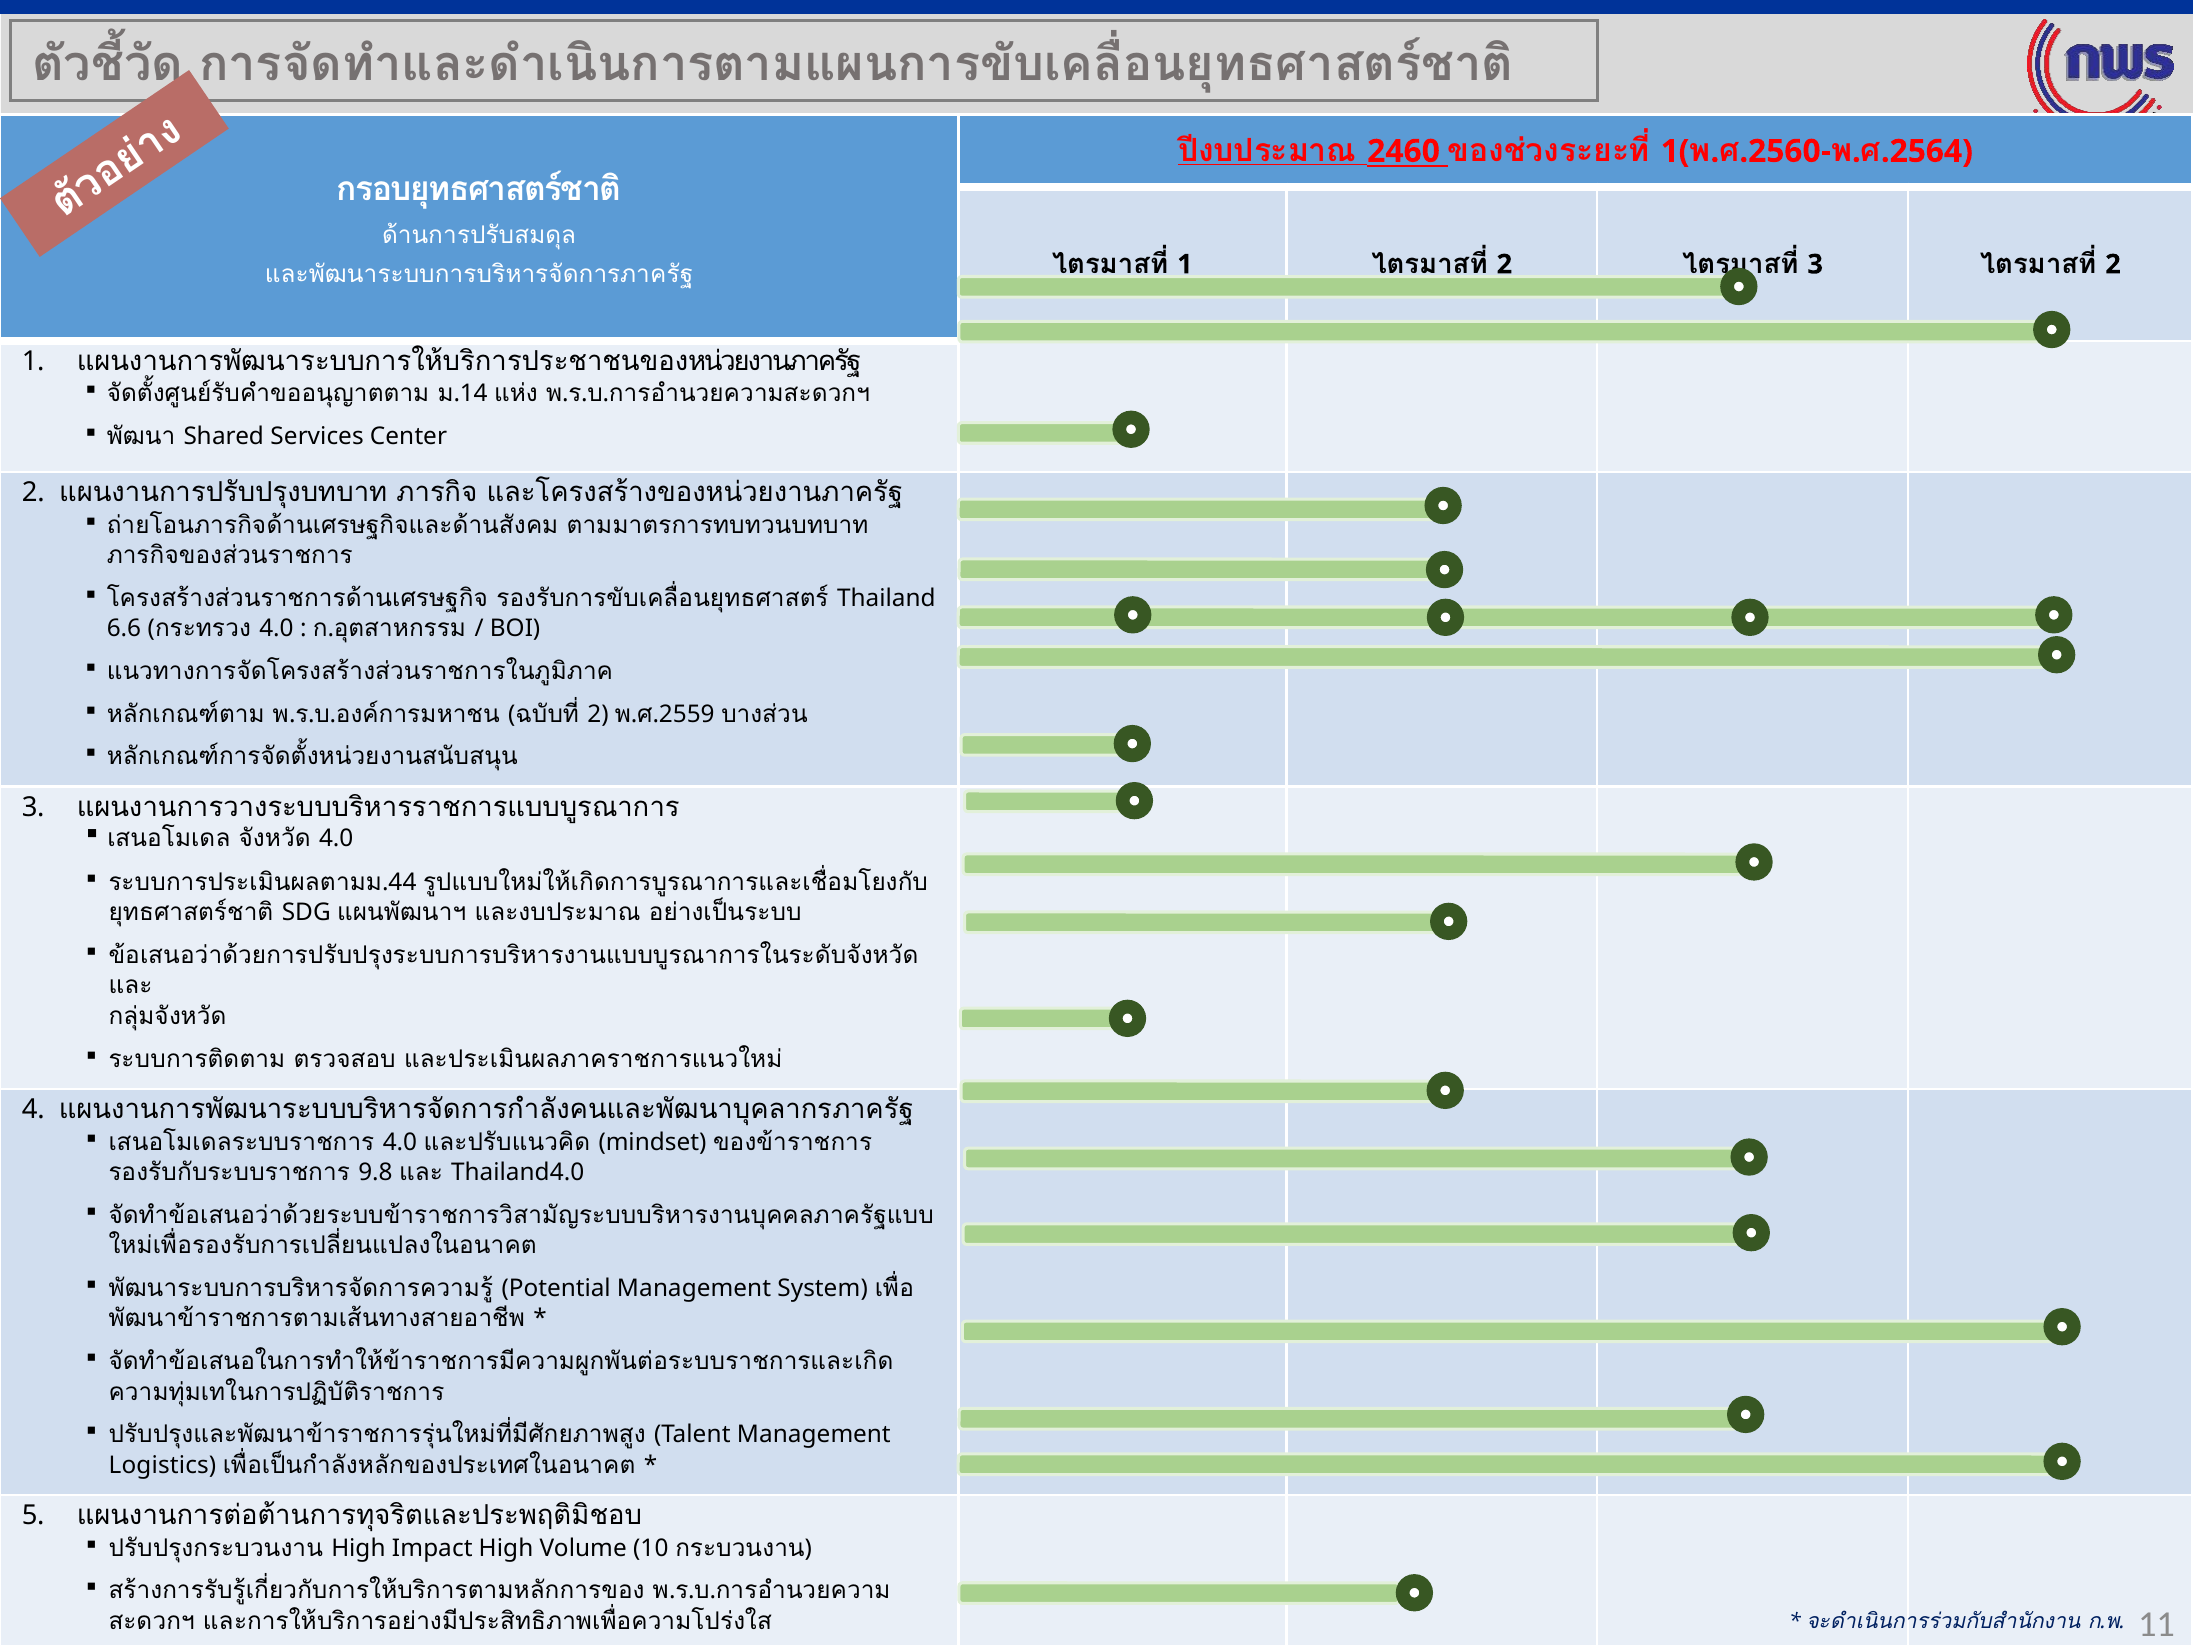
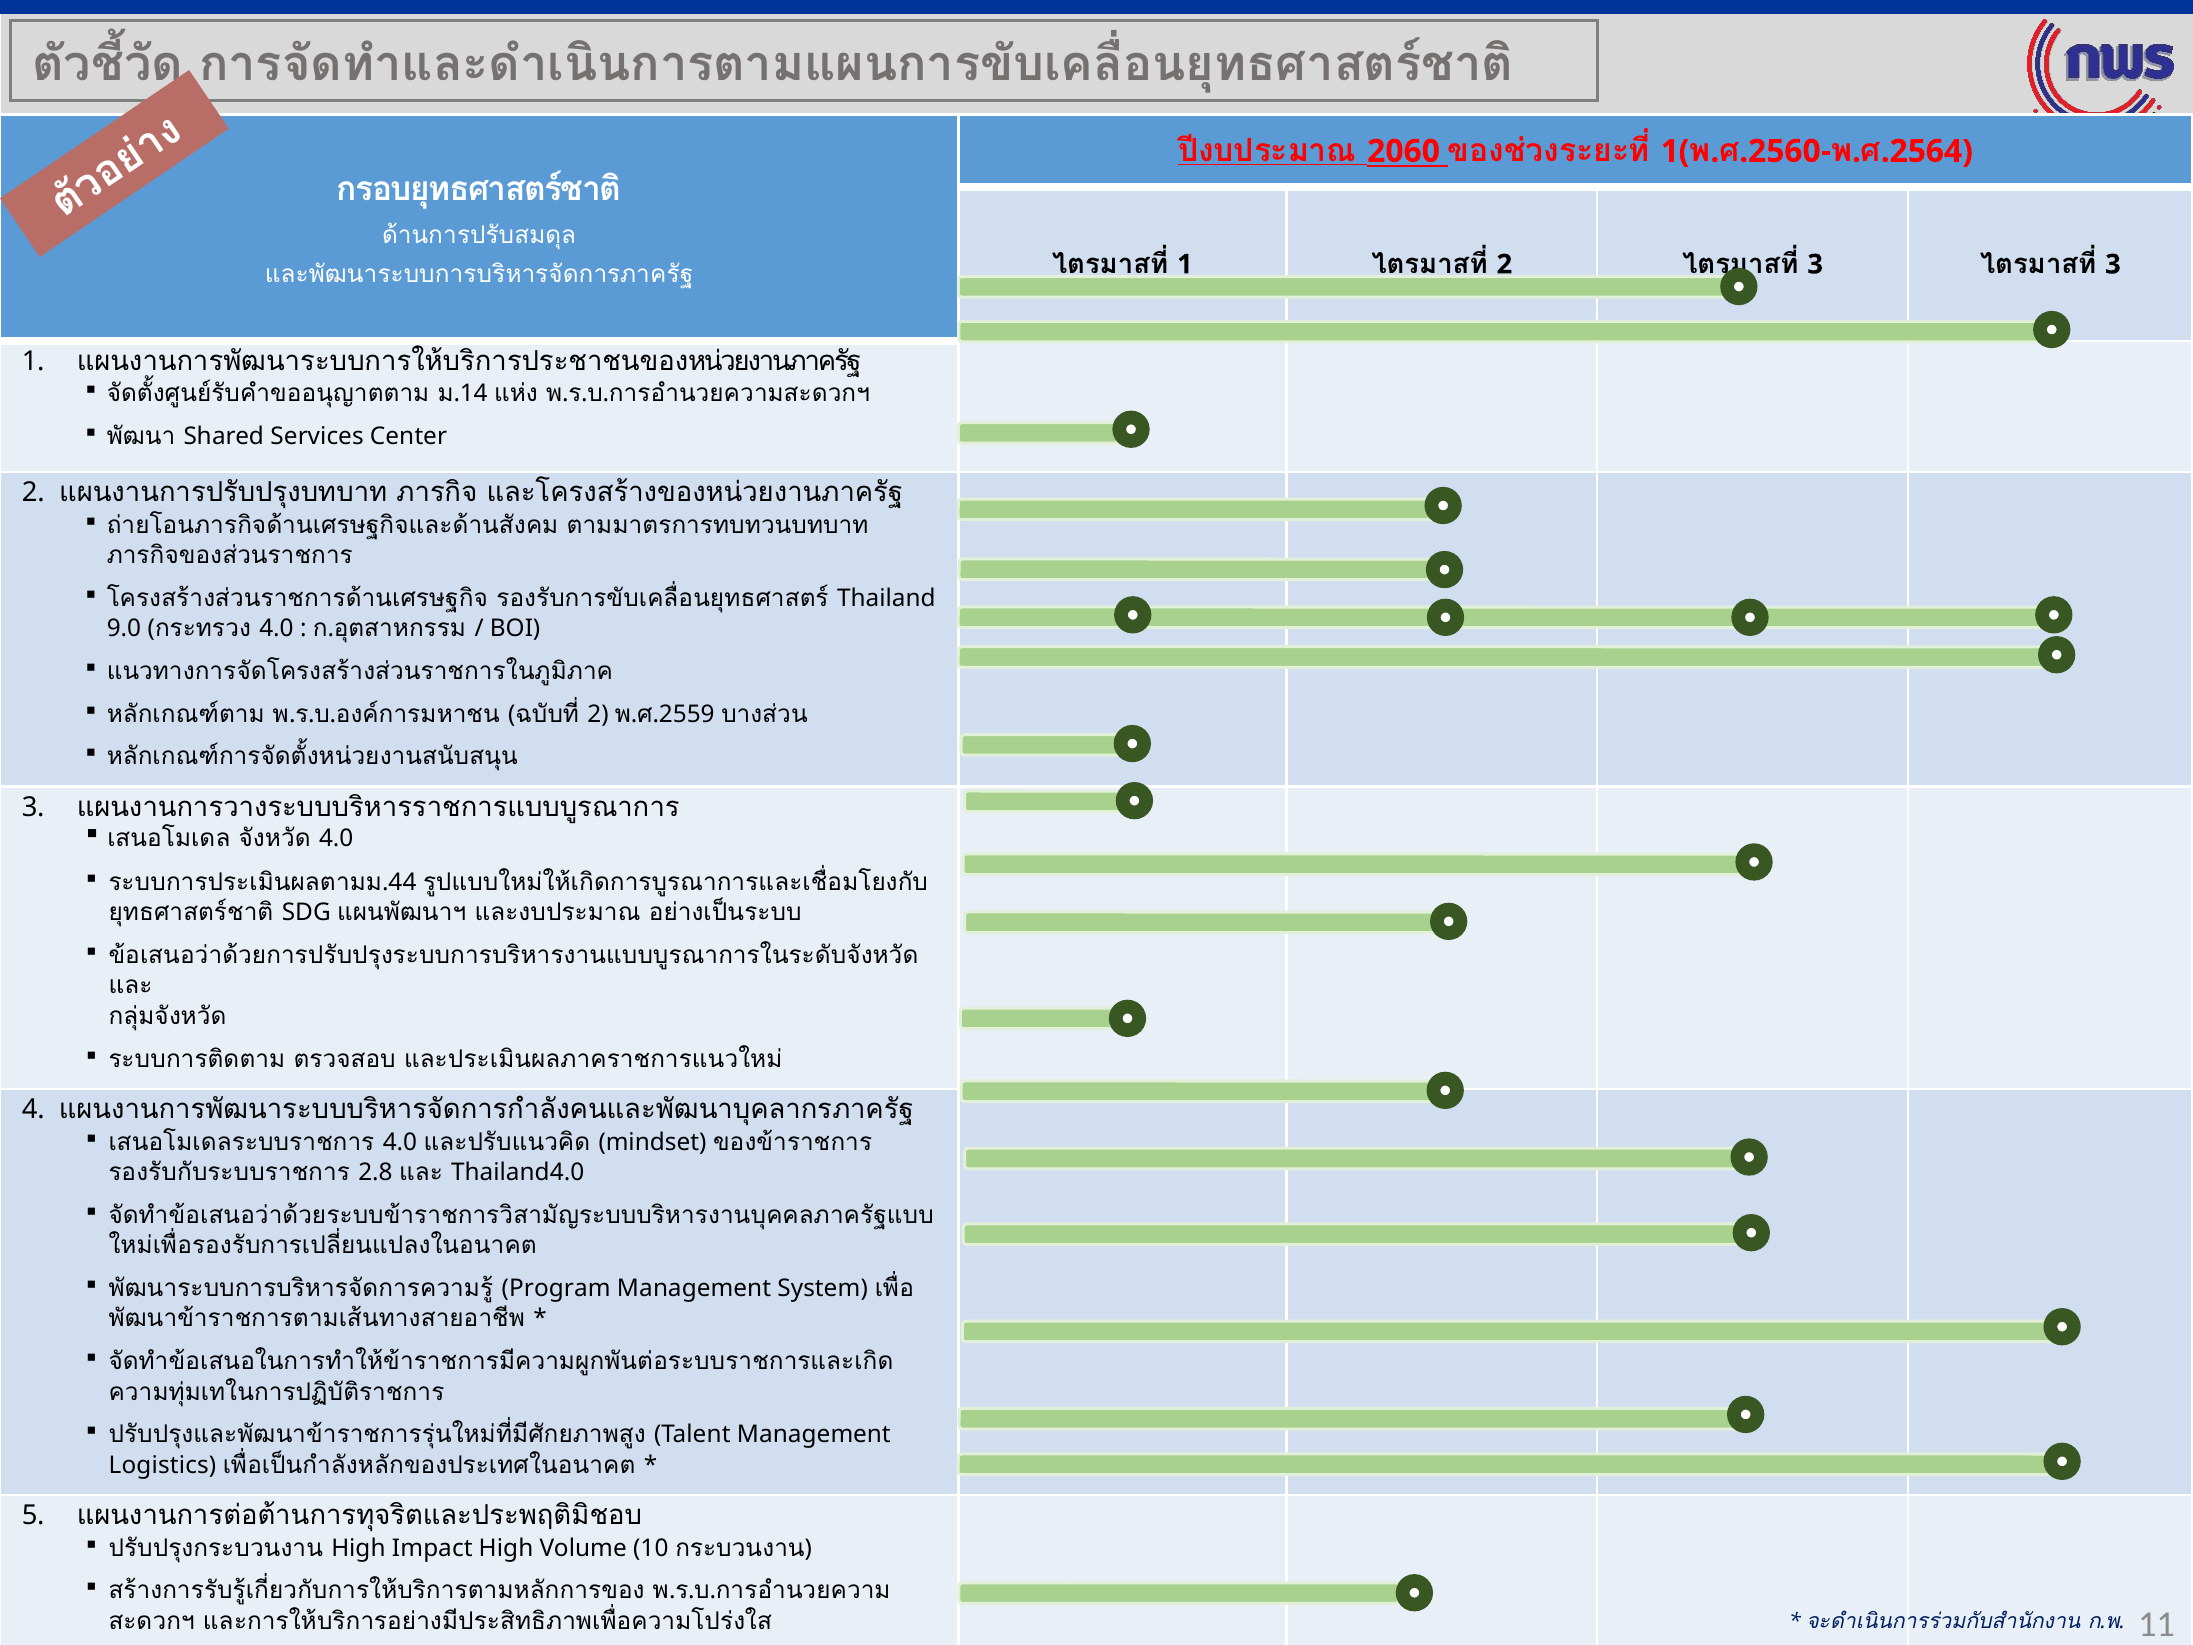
2460: 2460 -> 2060
2 at (2113, 264): 2 -> 3
6.6: 6.6 -> 9.0
9.8: 9.8 -> 2.8
Potential: Potential -> Program
